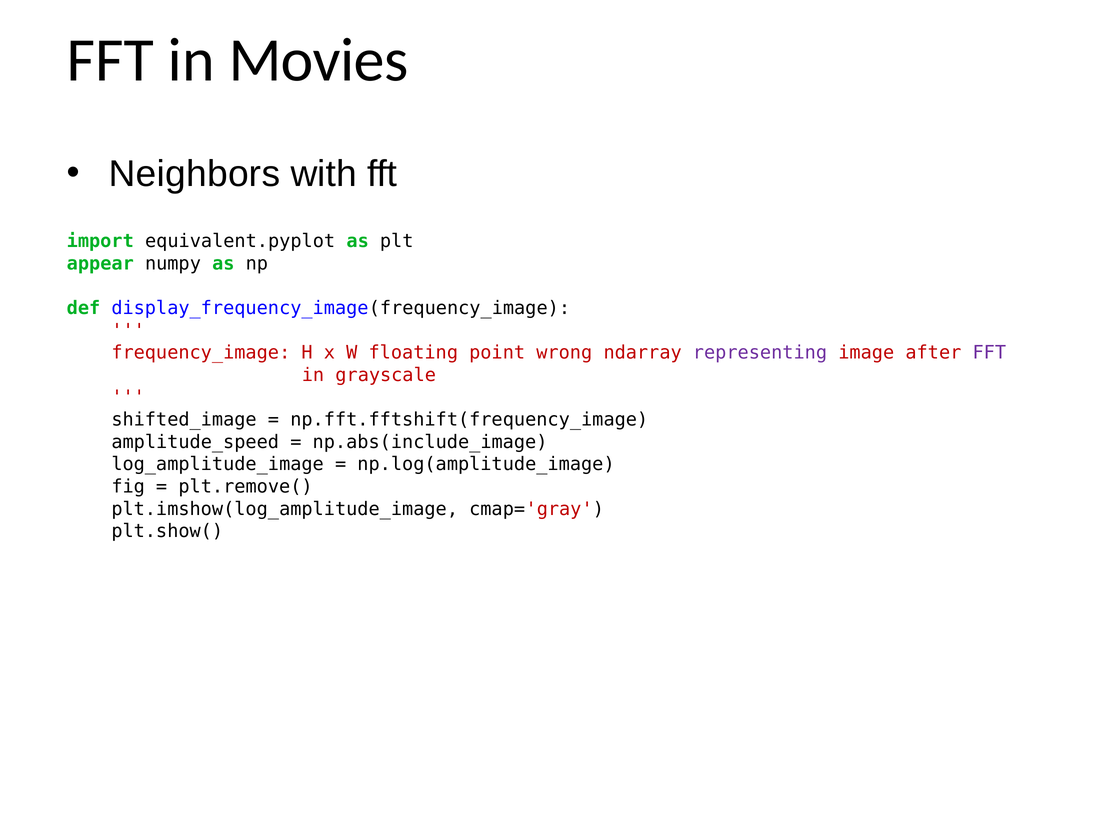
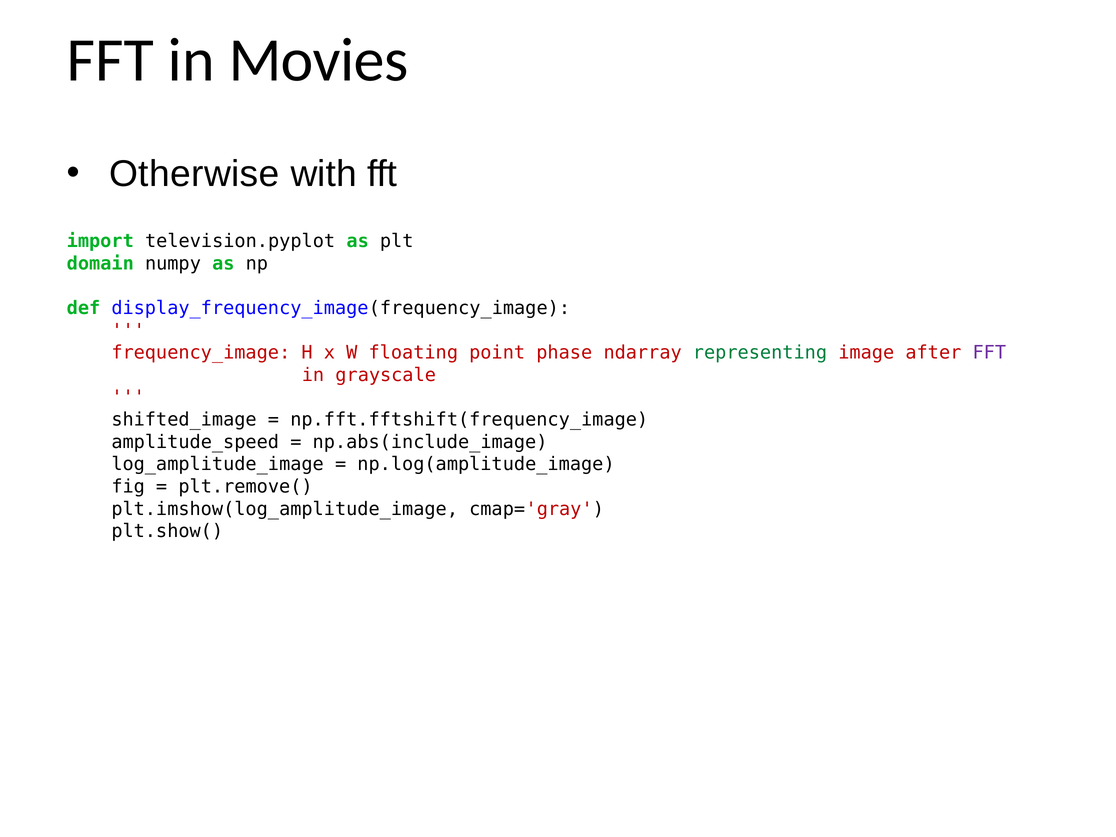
Neighbors: Neighbors -> Otherwise
equivalent.pyplot: equivalent.pyplot -> television.pyplot
appear: appear -> domain
wrong: wrong -> phase
representing colour: purple -> green
